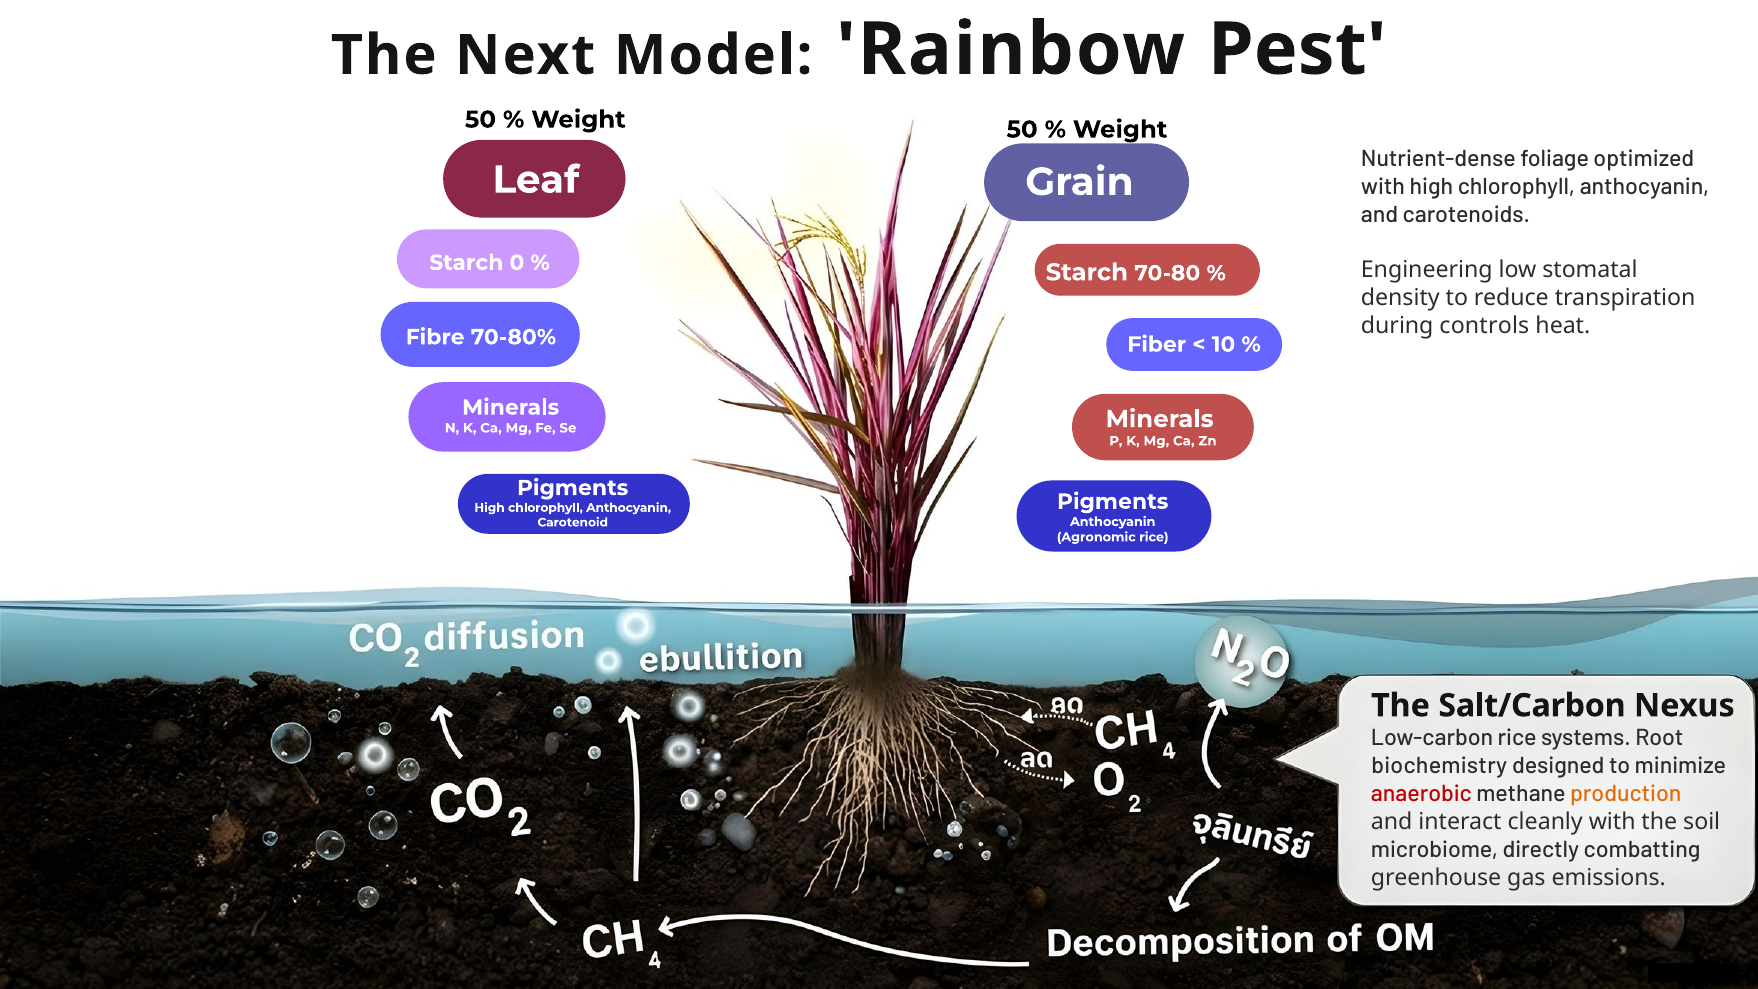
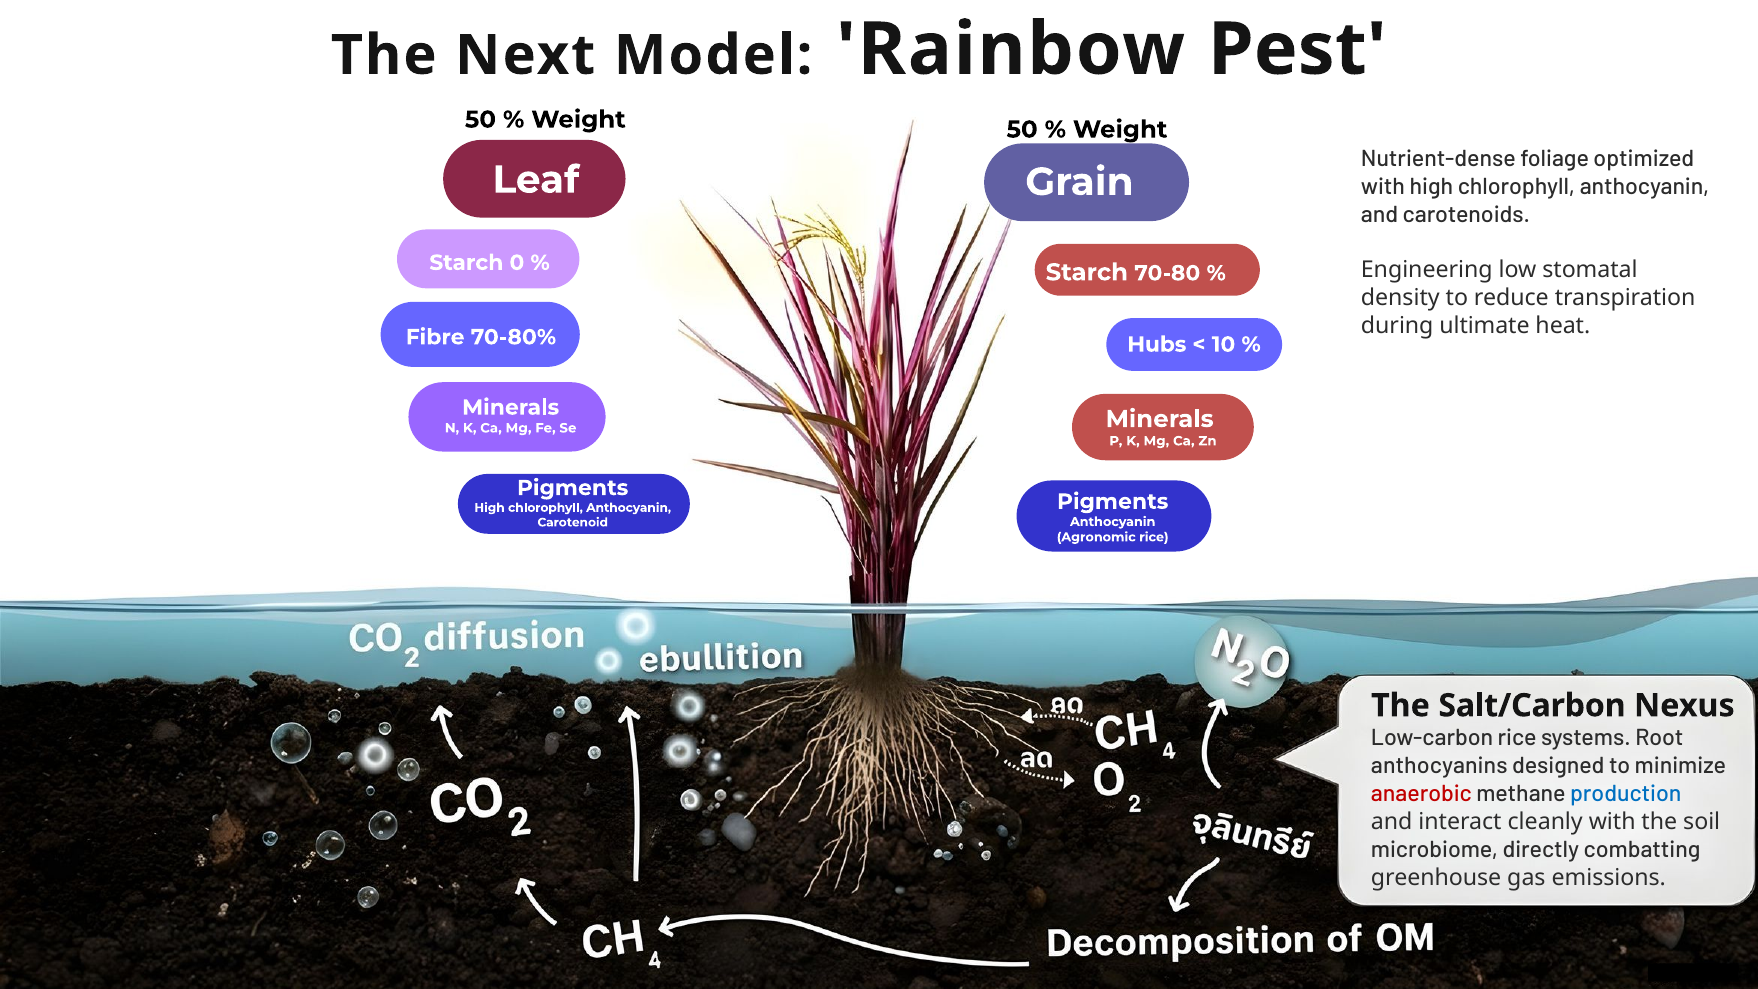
controls: controls -> ultimate
Fiber: Fiber -> Hubs
biochemistry: biochemistry -> anthocyanins
production colour: orange -> blue
